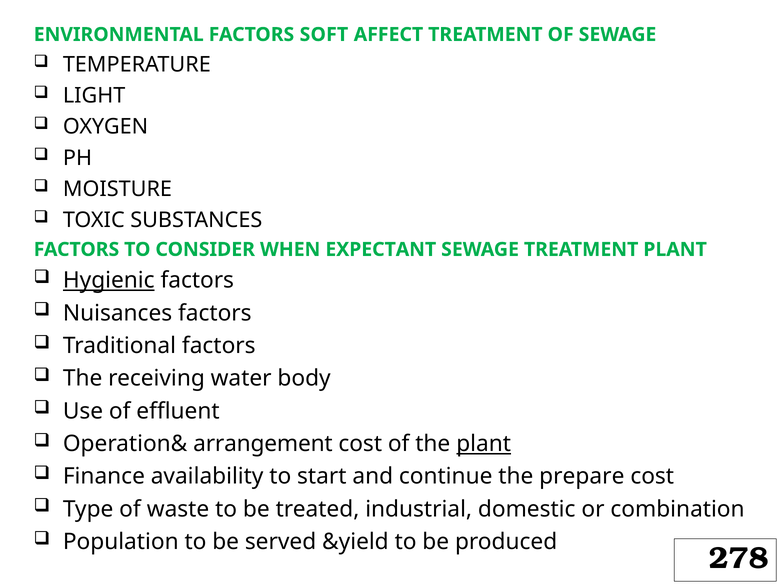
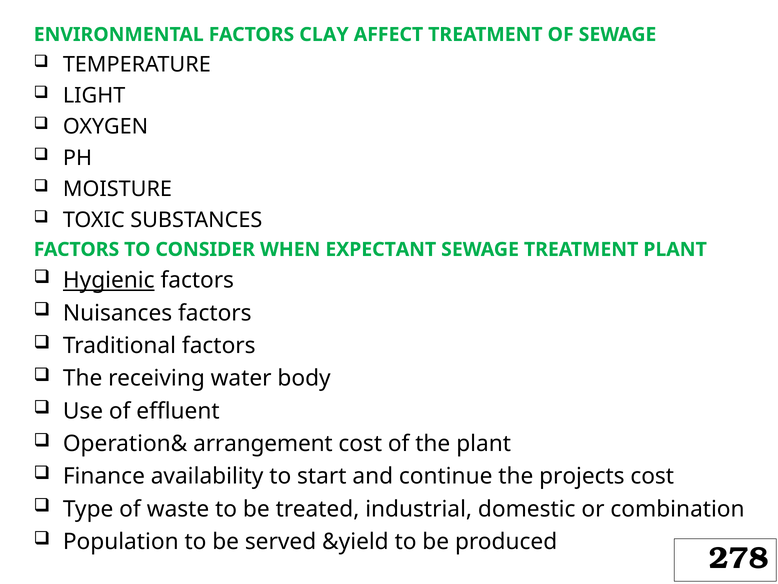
SOFT: SOFT -> CLAY
plant at (484, 443) underline: present -> none
prepare: prepare -> projects
